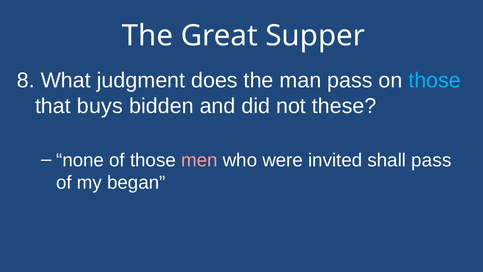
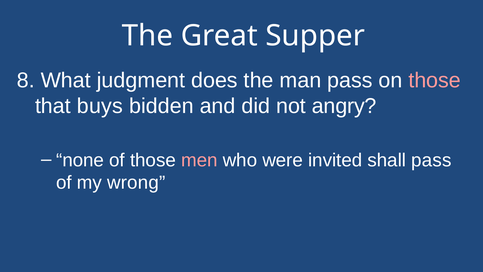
those at (435, 80) colour: light blue -> pink
these: these -> angry
began: began -> wrong
